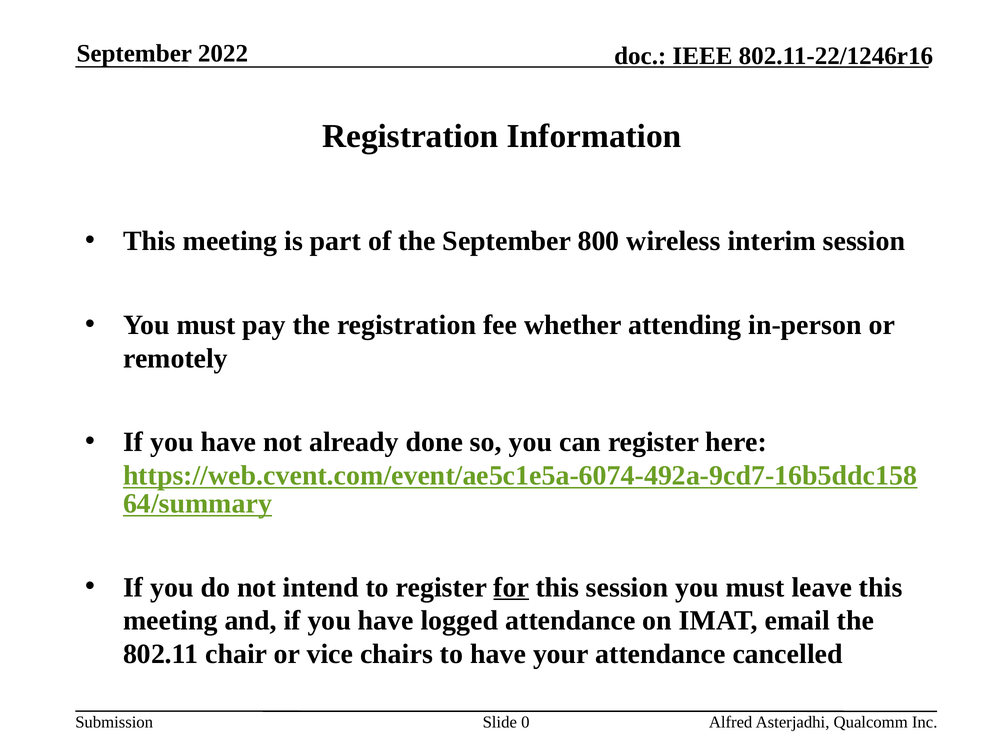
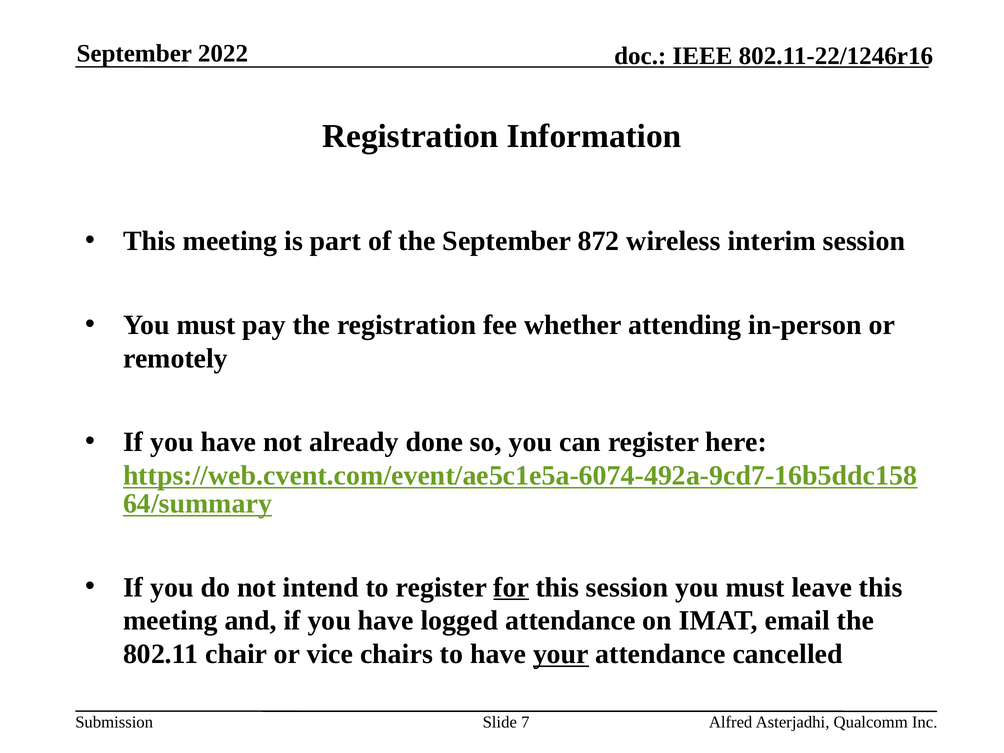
800: 800 -> 872
your underline: none -> present
0: 0 -> 7
